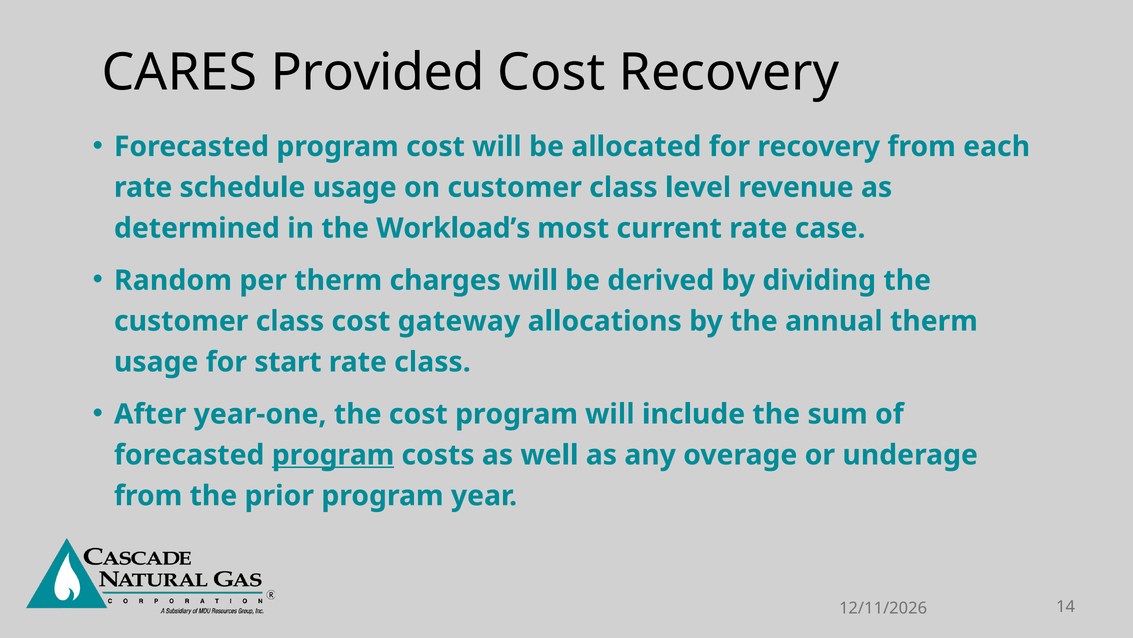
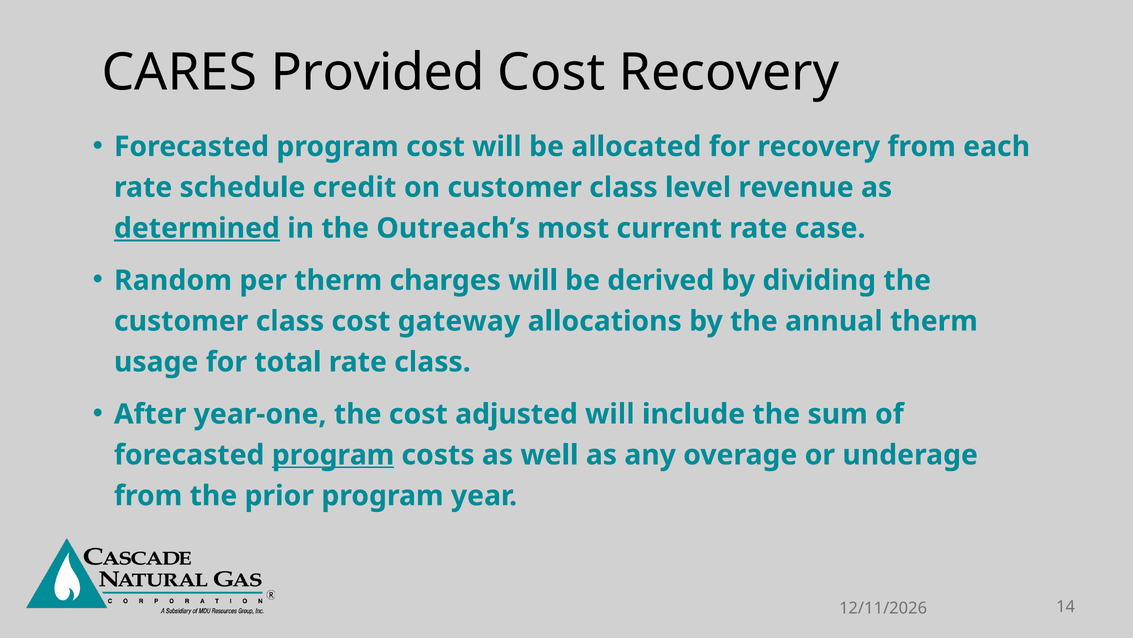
schedule usage: usage -> credit
determined underline: none -> present
Workload’s: Workload’s -> Outreach’s
start: start -> total
cost program: program -> adjusted
